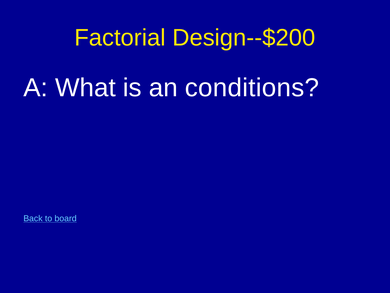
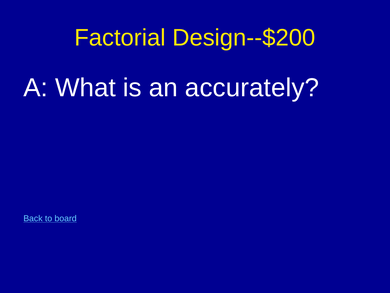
conditions: conditions -> accurately
